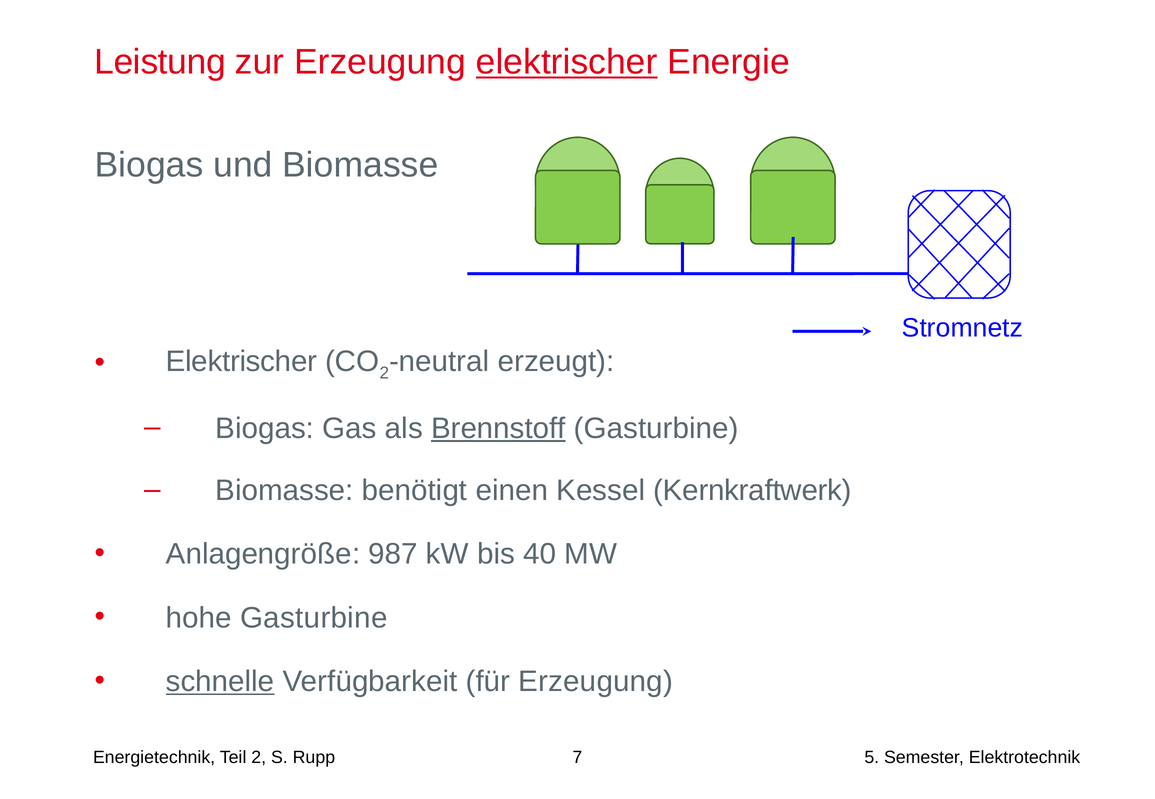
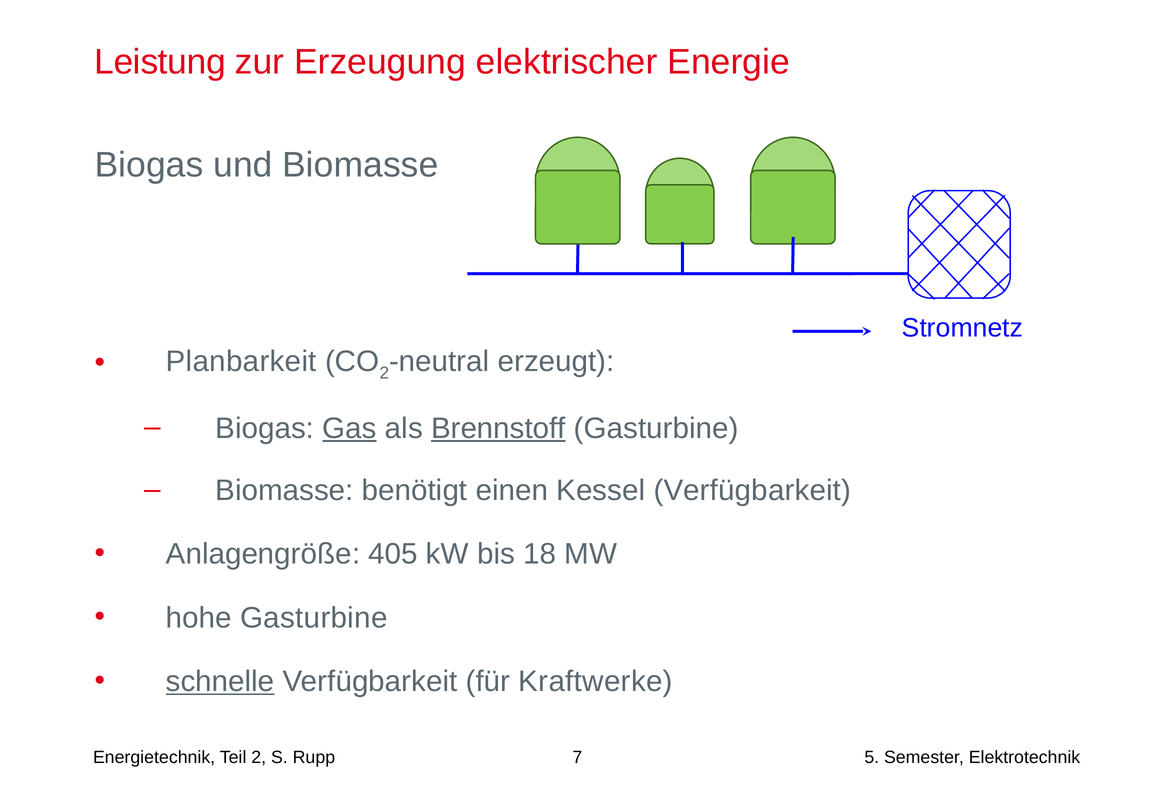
elektrischer at (567, 62) underline: present -> none
Elektrischer at (241, 362): Elektrischer -> Planbarkeit
Gas underline: none -> present
Kessel Kernkraftwerk: Kernkraftwerk -> Verfügbarkeit
987: 987 -> 405
40: 40 -> 18
für Erzeugung: Erzeugung -> Kraftwerke
